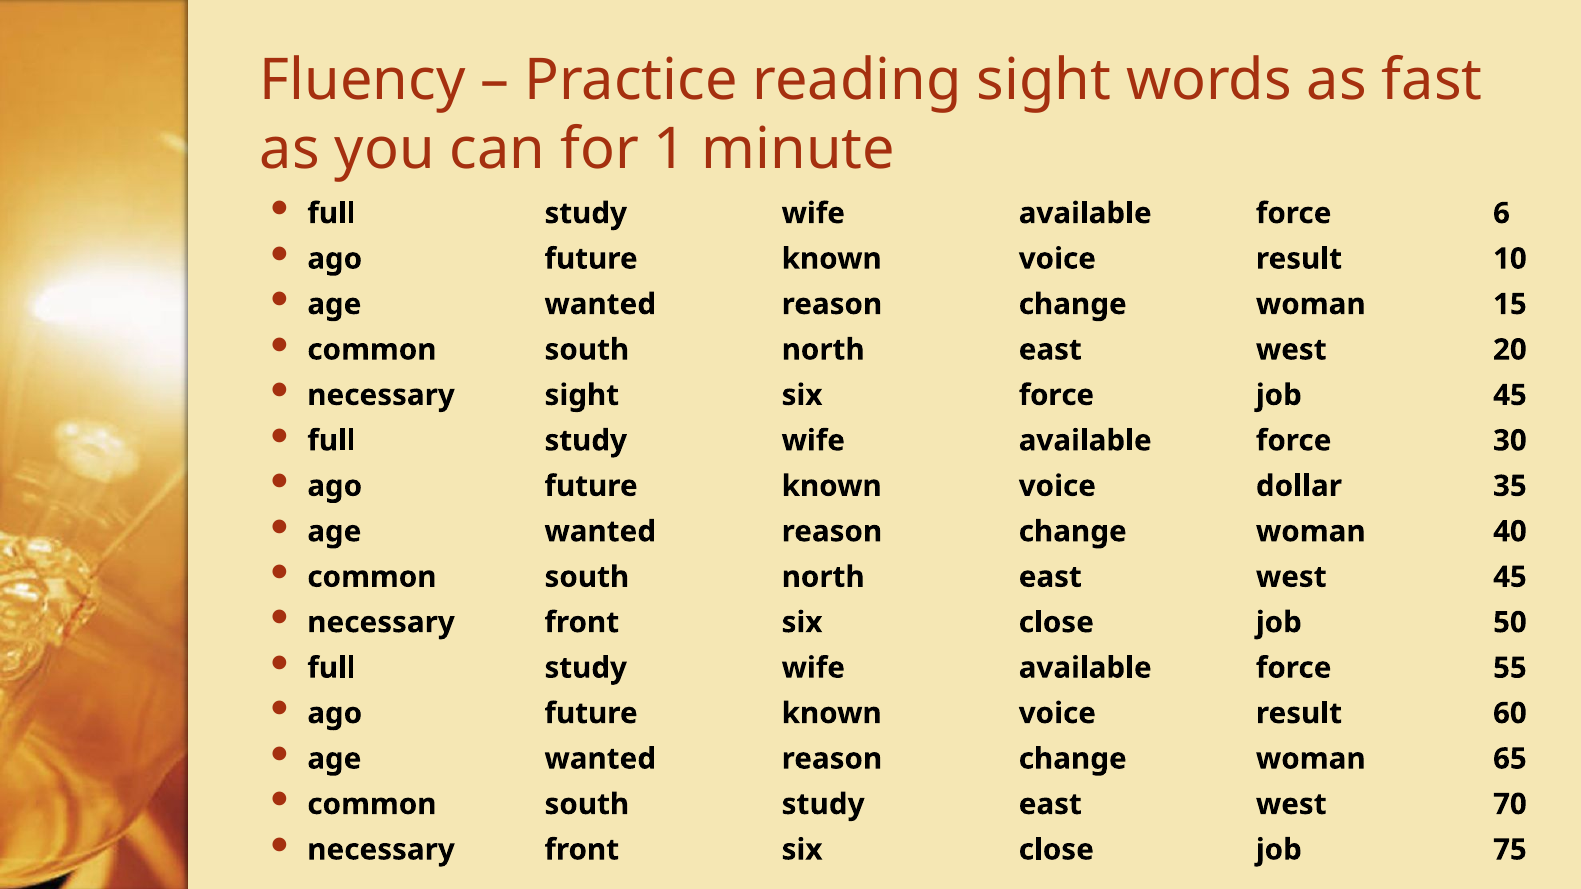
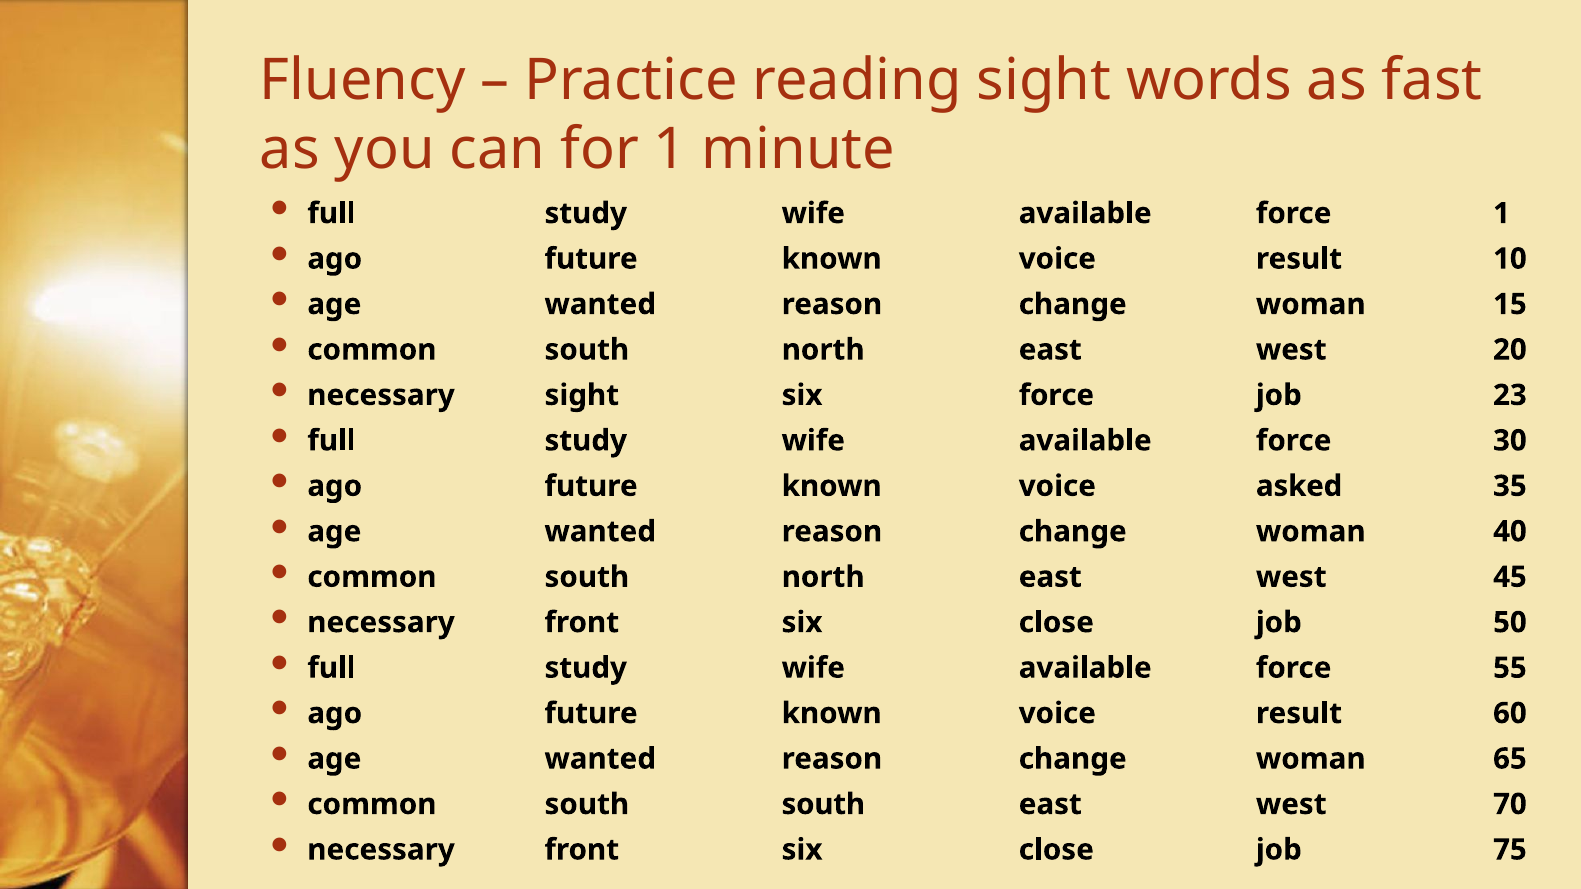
force 6: 6 -> 1
job 45: 45 -> 23
dollar: dollar -> asked
south study: study -> south
